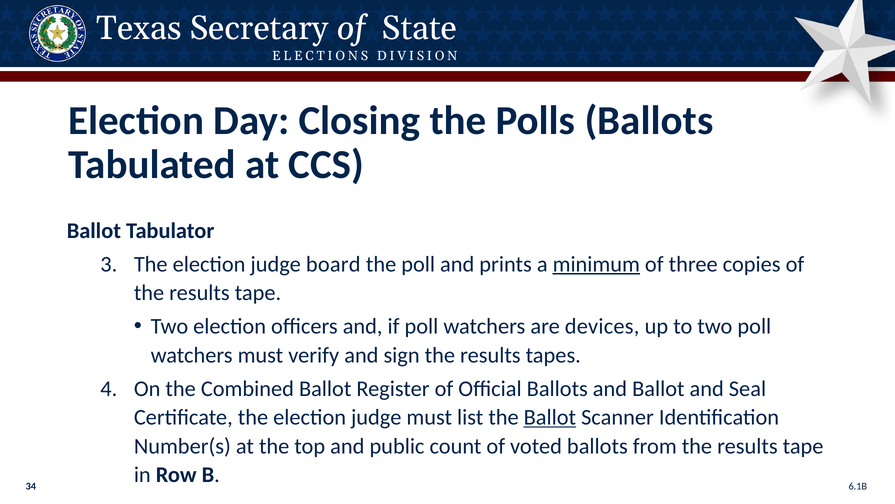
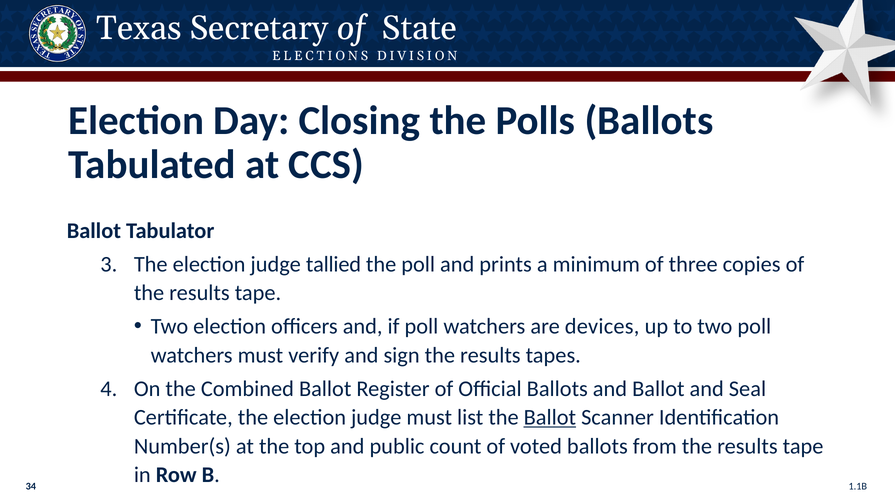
board: board -> tallied
minimum underline: present -> none
6.1B: 6.1B -> 1.1B
